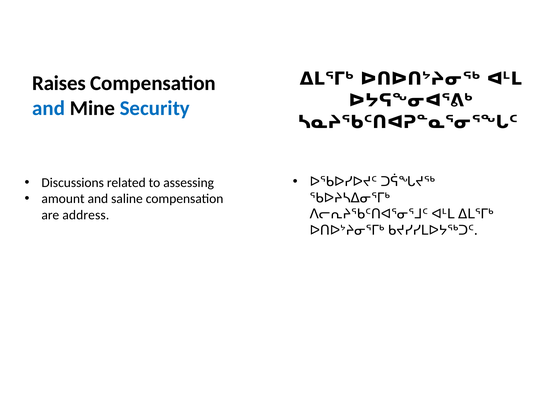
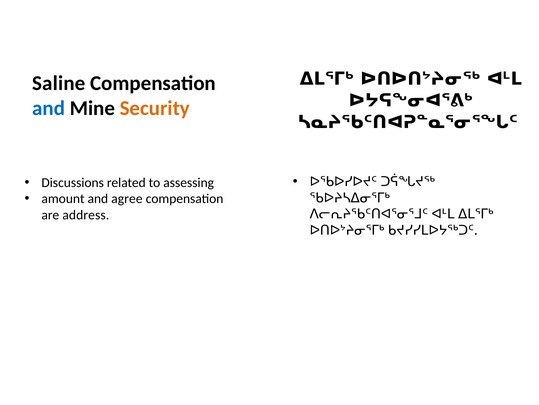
Raises: Raises -> Saline
Security colour: blue -> orange
saline: saline -> agree
